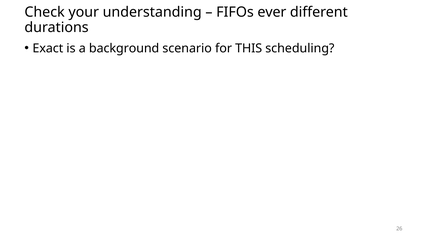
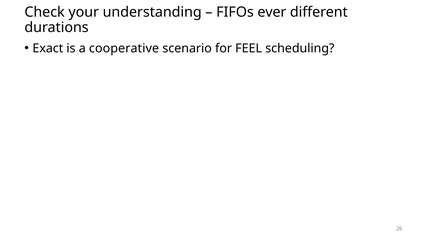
background: background -> cooperative
THIS: THIS -> FEEL
